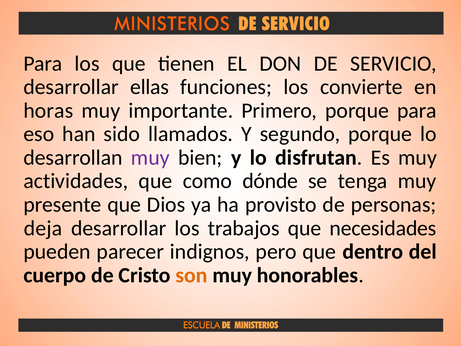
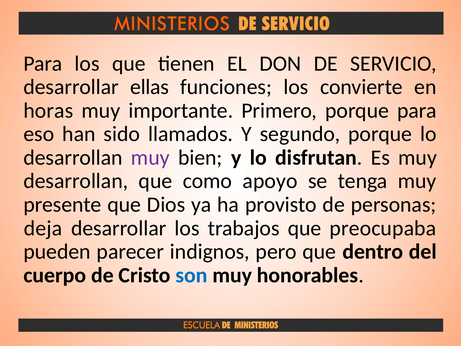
actividades at (76, 181): actividades -> desarrollan
dónde: dónde -> apoyo
necesidades: necesidades -> preocupaba
son colour: orange -> blue
